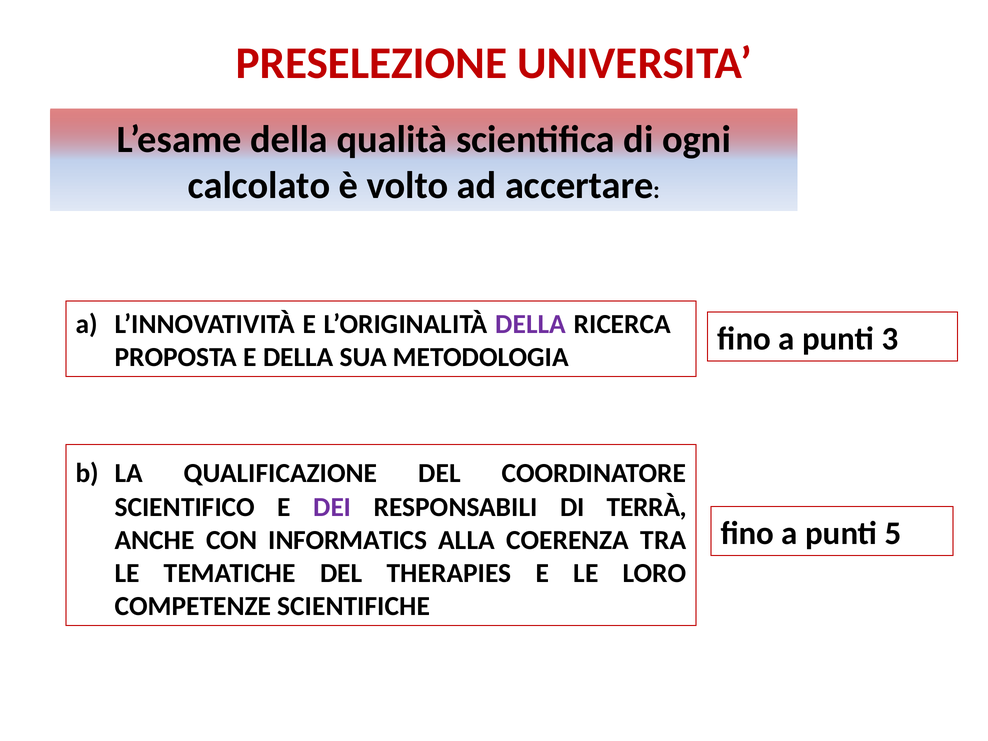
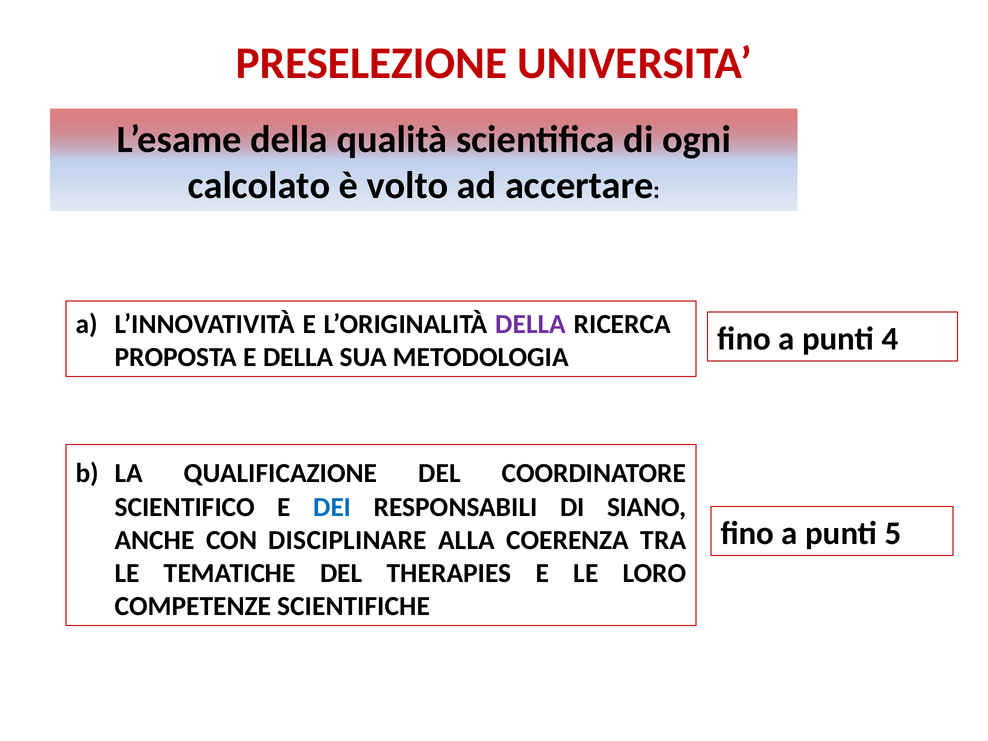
3: 3 -> 4
DEI colour: purple -> blue
TERRÀ: TERRÀ -> SIANO
INFORMATICS: INFORMATICS -> DISCIPLINARE
